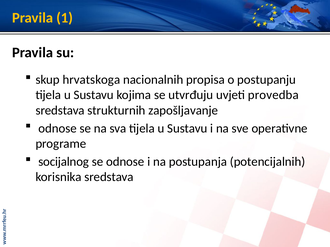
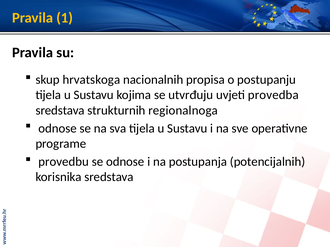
zapošljavanje: zapošljavanje -> regionalnoga
socijalnog: socijalnog -> provedbu
